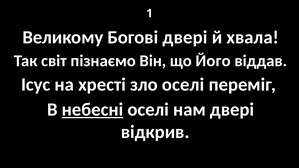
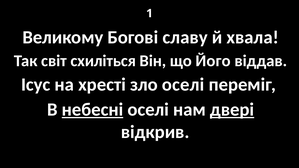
Богові двері: двері -> славу
пізнаємо: пізнаємо -> схиліться
двері at (232, 110) underline: none -> present
